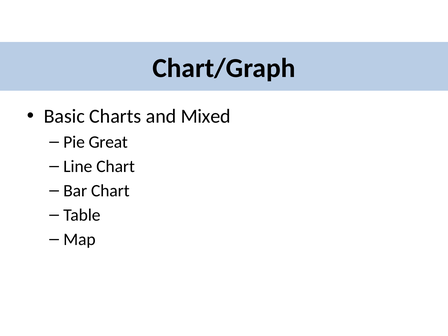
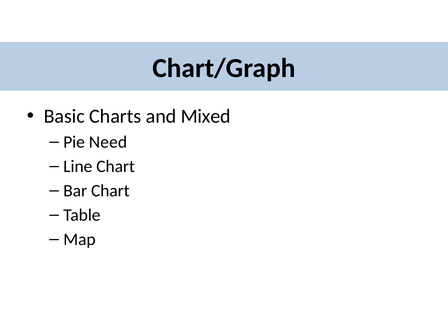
Great: Great -> Need
